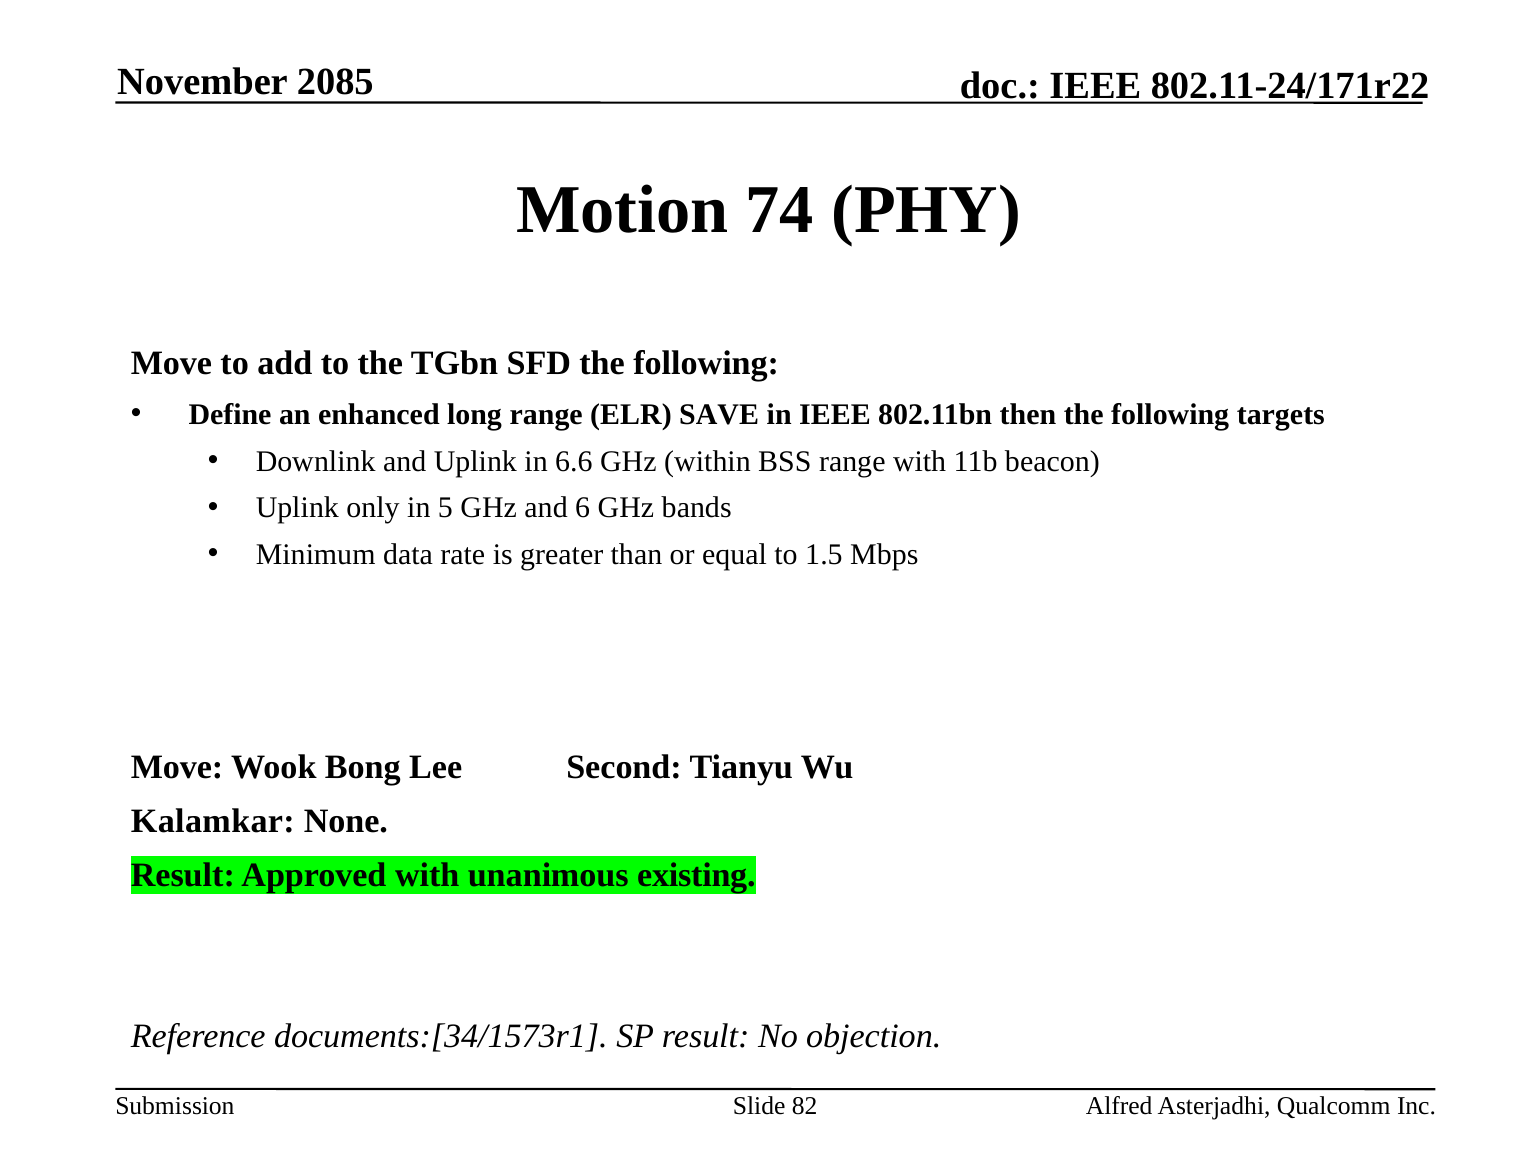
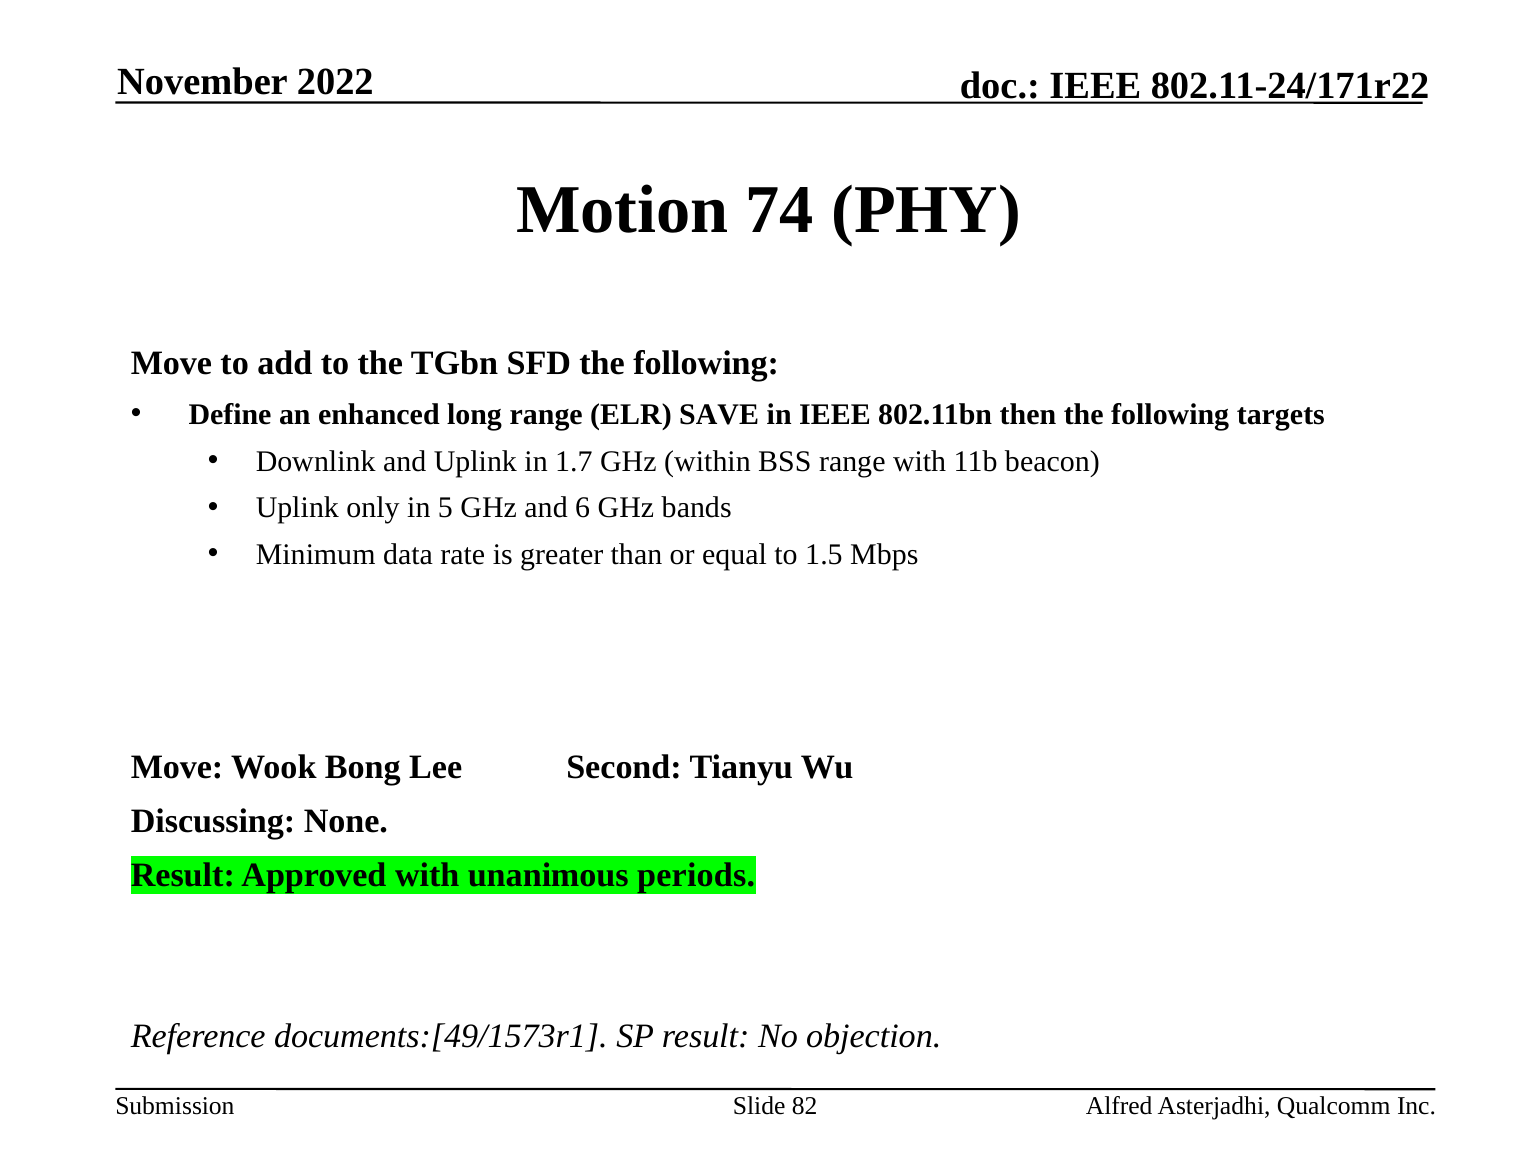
2085: 2085 -> 2022
6.6: 6.6 -> 1.7
Kalamkar: Kalamkar -> Discussing
existing: existing -> periods
documents:[34/1573r1: documents:[34/1573r1 -> documents:[49/1573r1
